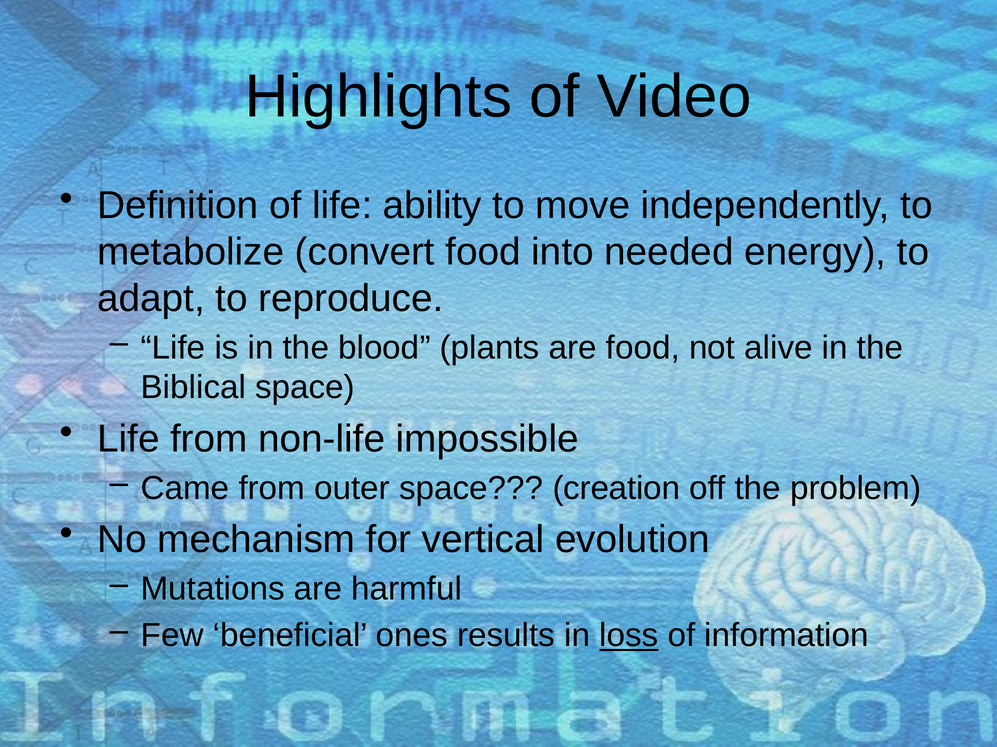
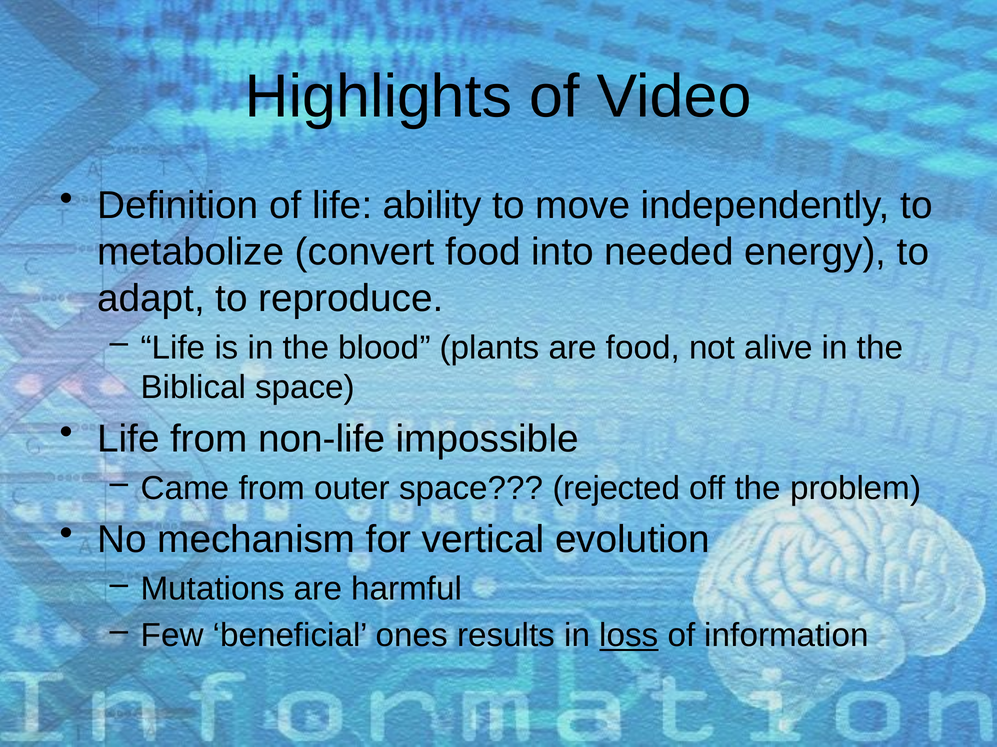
creation: creation -> rejected
